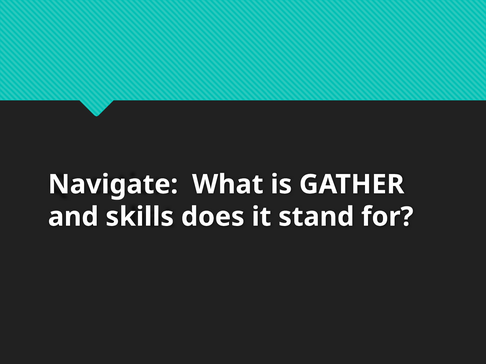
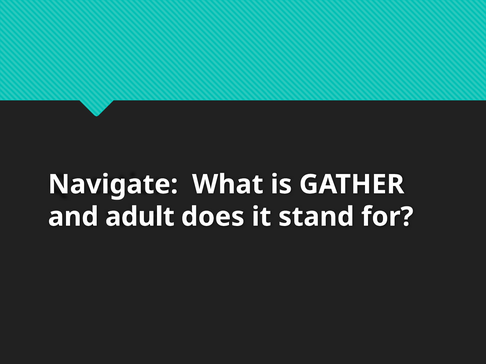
skills: skills -> adult
